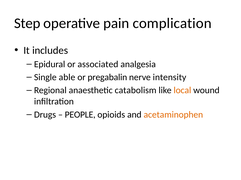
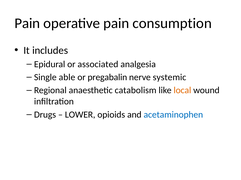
Step at (27, 23): Step -> Pain
complication: complication -> consumption
intensity: intensity -> systemic
PEOPLE: PEOPLE -> LOWER
acetaminophen colour: orange -> blue
